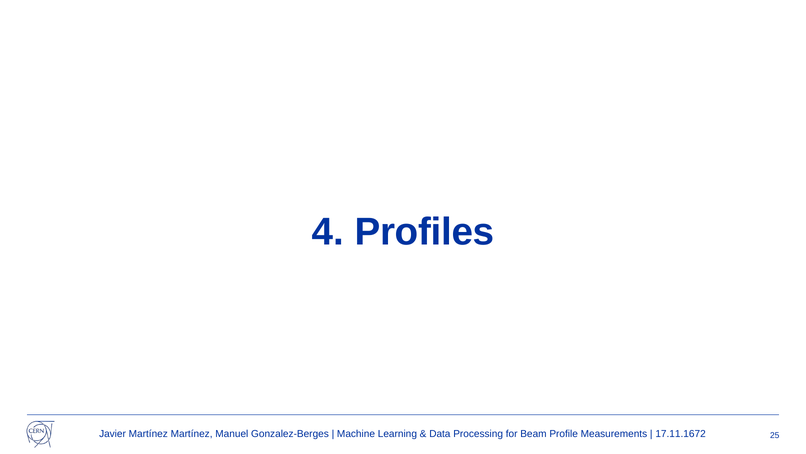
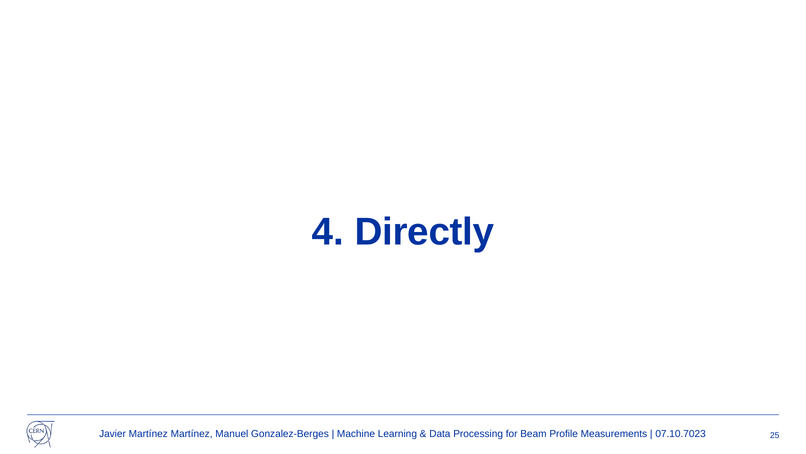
Profiles: Profiles -> Directly
17.11.1672: 17.11.1672 -> 07.10.7023
